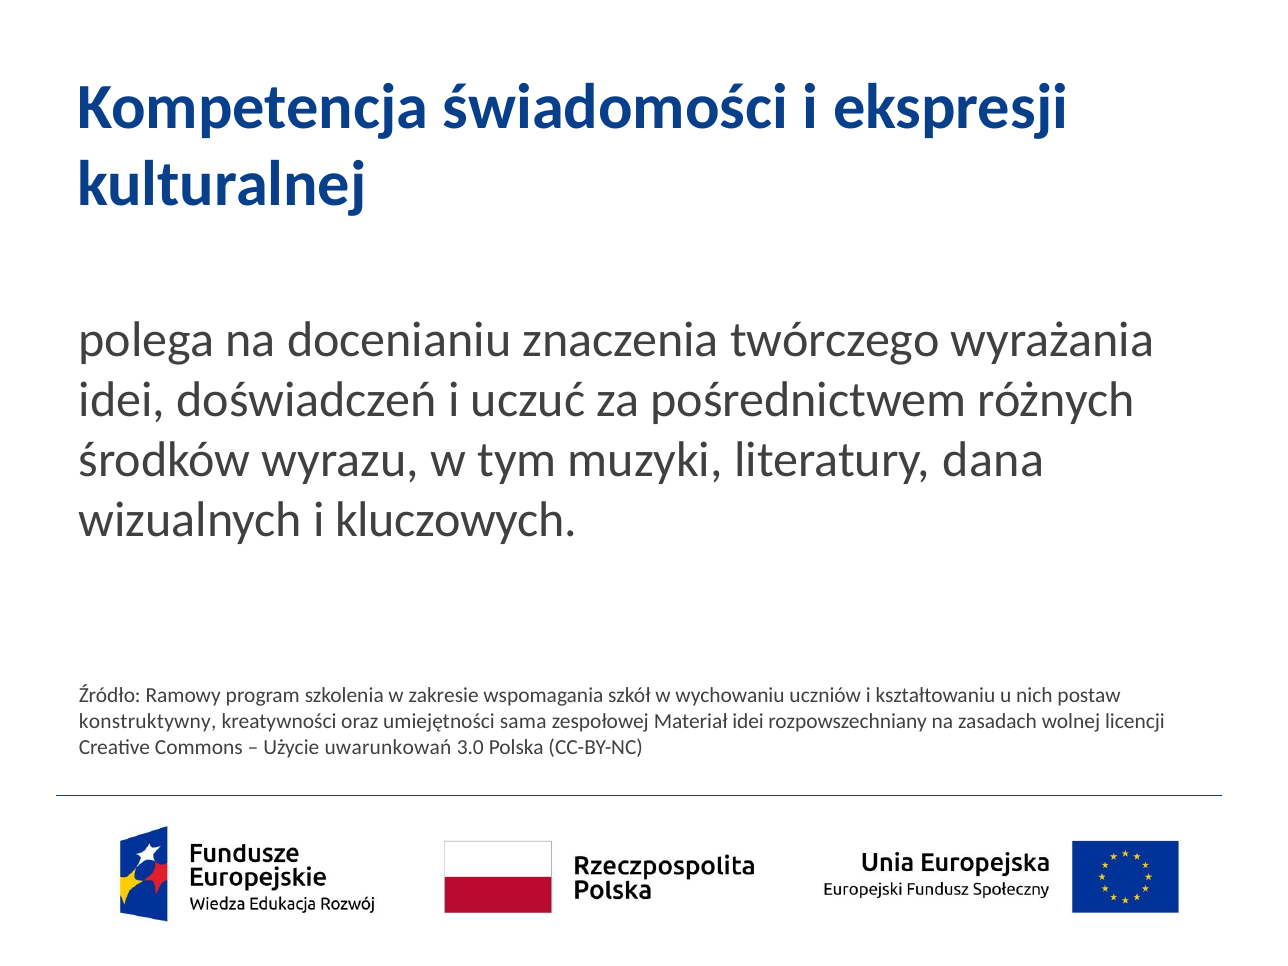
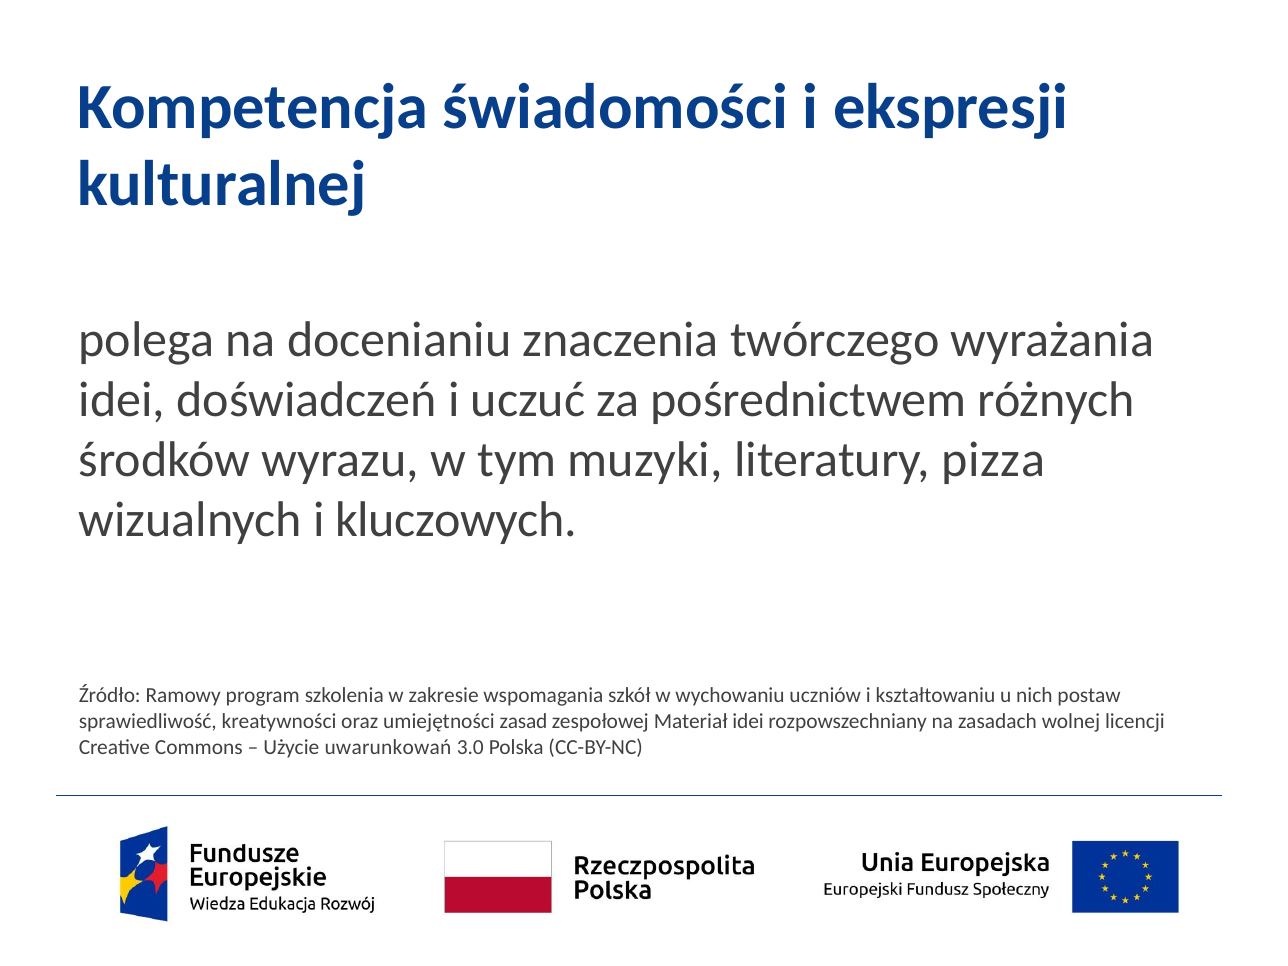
dana: dana -> pizza
konstruktywny: konstruktywny -> sprawiedliwość
sama: sama -> zasad
